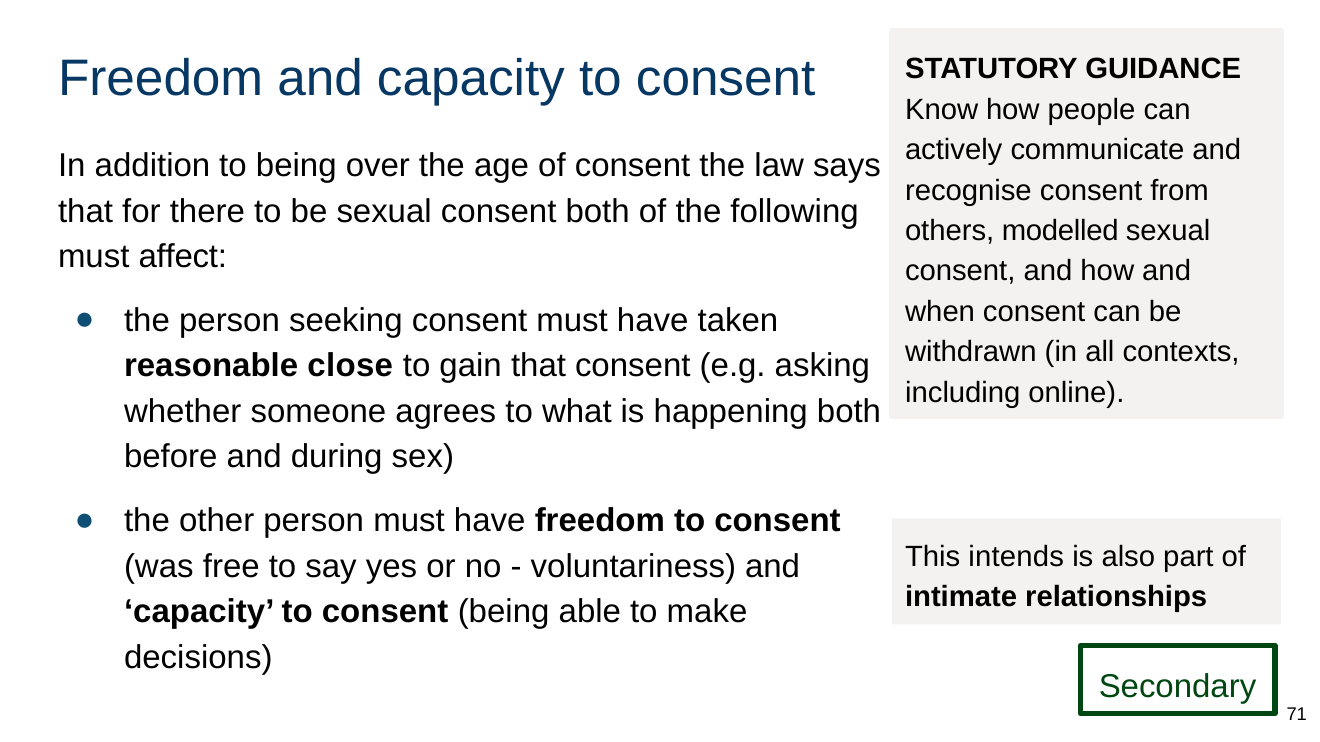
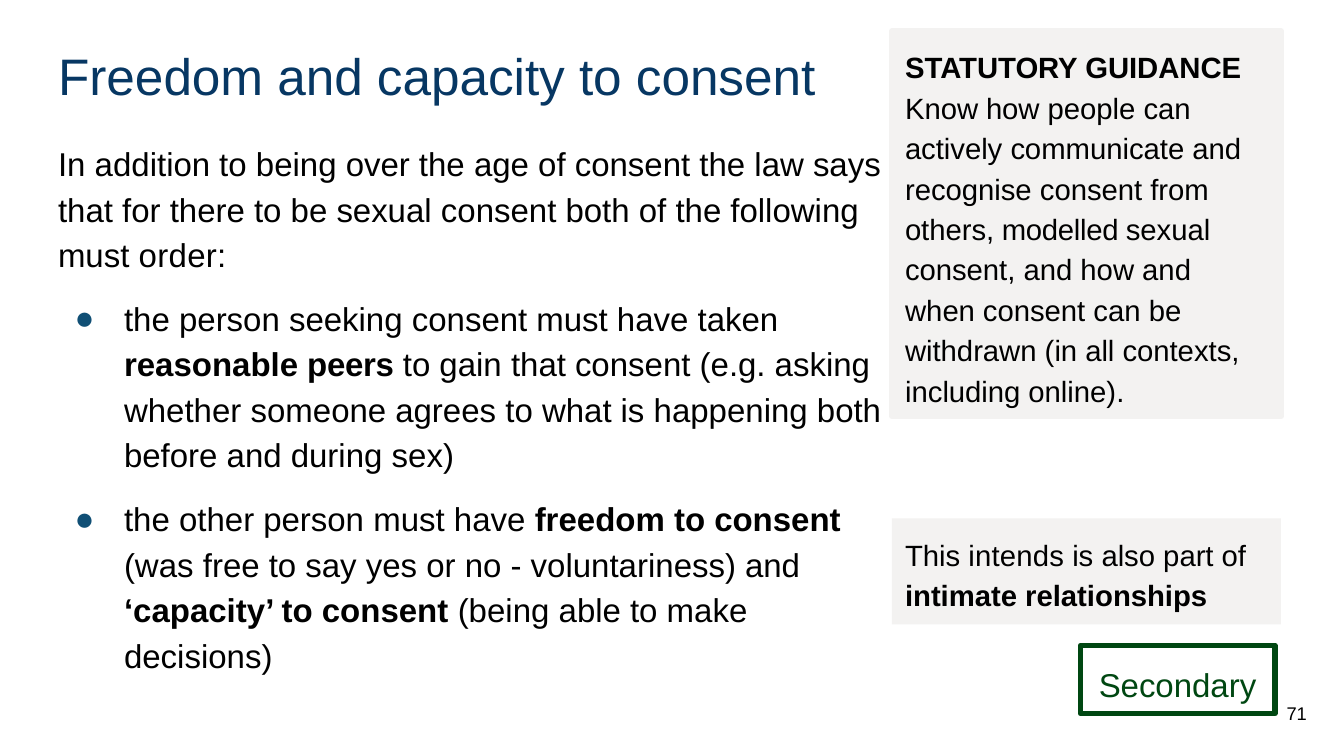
affect: affect -> order
close: close -> peers
